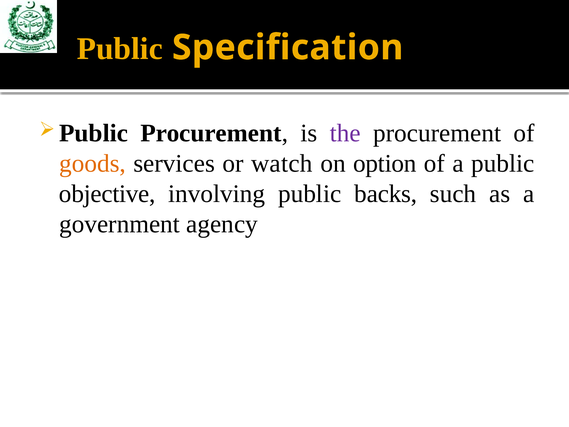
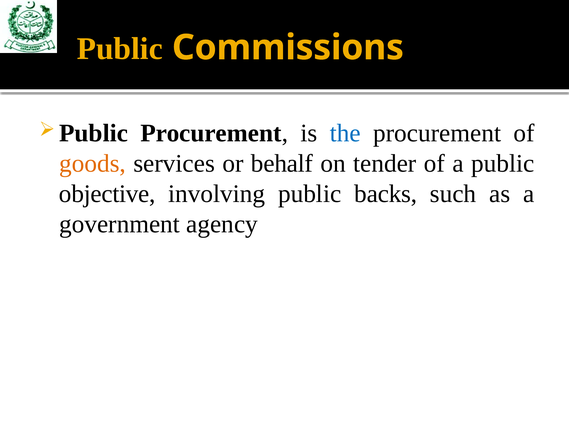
Specification: Specification -> Commissions
the colour: purple -> blue
watch: watch -> behalf
option: option -> tender
